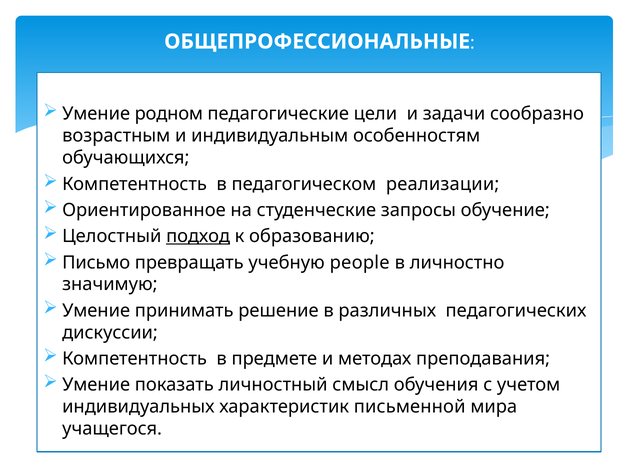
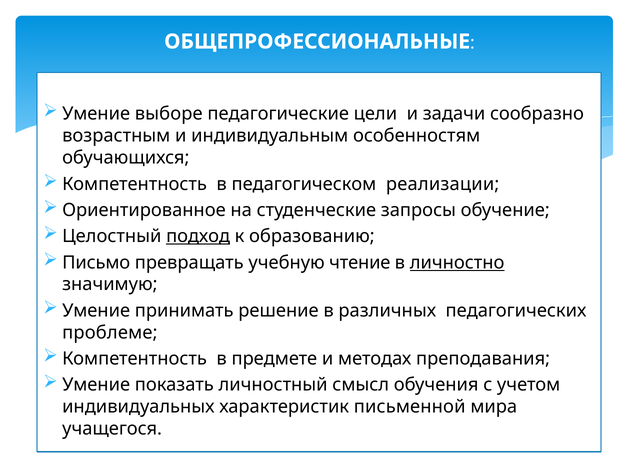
родном: родном -> выборе
people: people -> чтение
личностно underline: none -> present
дискуссии: дискуссии -> проблеме
